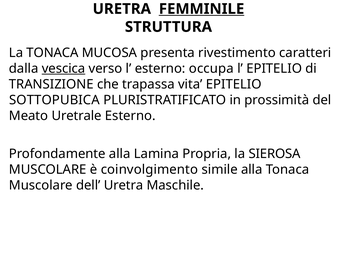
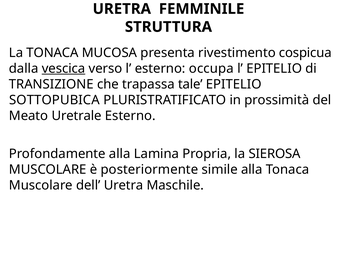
FEMMINILE underline: present -> none
caratteri: caratteri -> cospicua
vita: vita -> tale
coinvolgimento: coinvolgimento -> posteriormente
